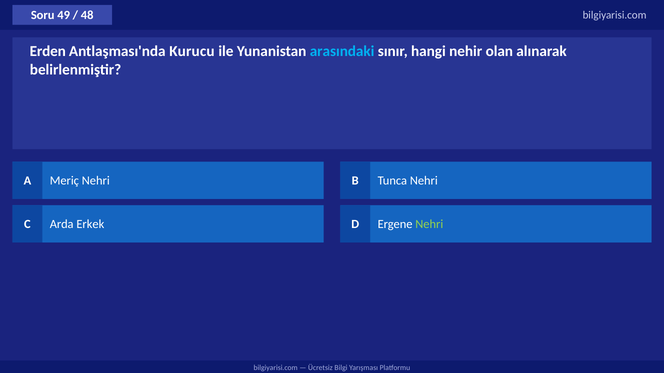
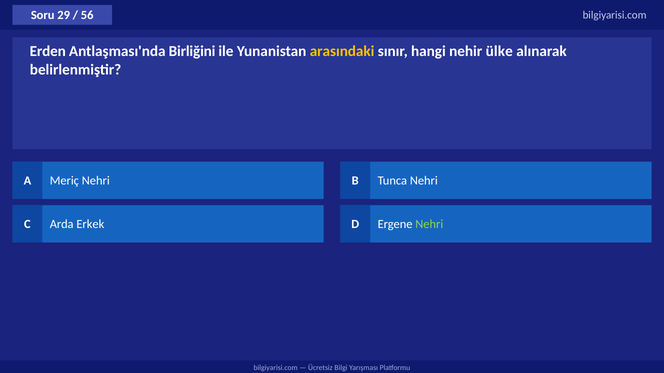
49: 49 -> 29
48: 48 -> 56
Kurucu: Kurucu -> Birliğini
arasındaki colour: light blue -> yellow
olan: olan -> ülke
